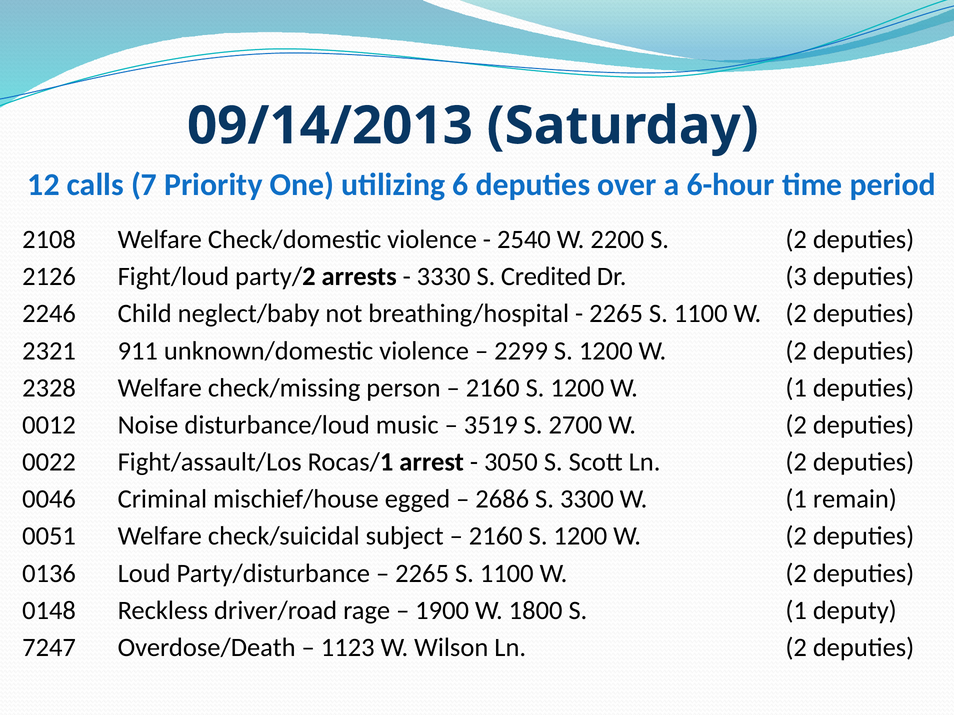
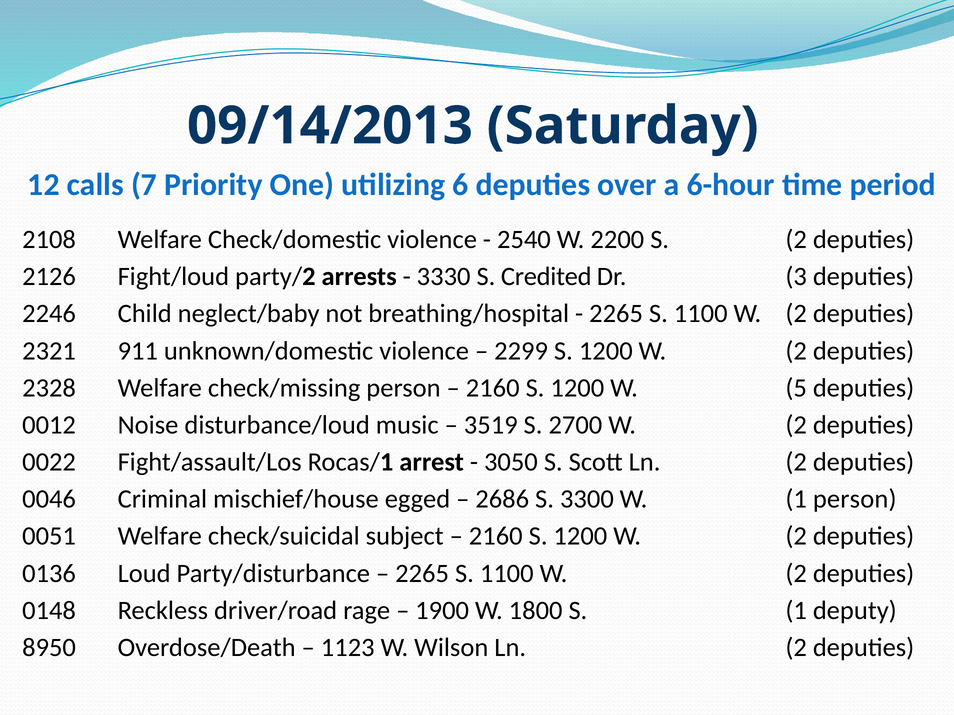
1200 W 1: 1 -> 5
1 remain: remain -> person
7247: 7247 -> 8950
